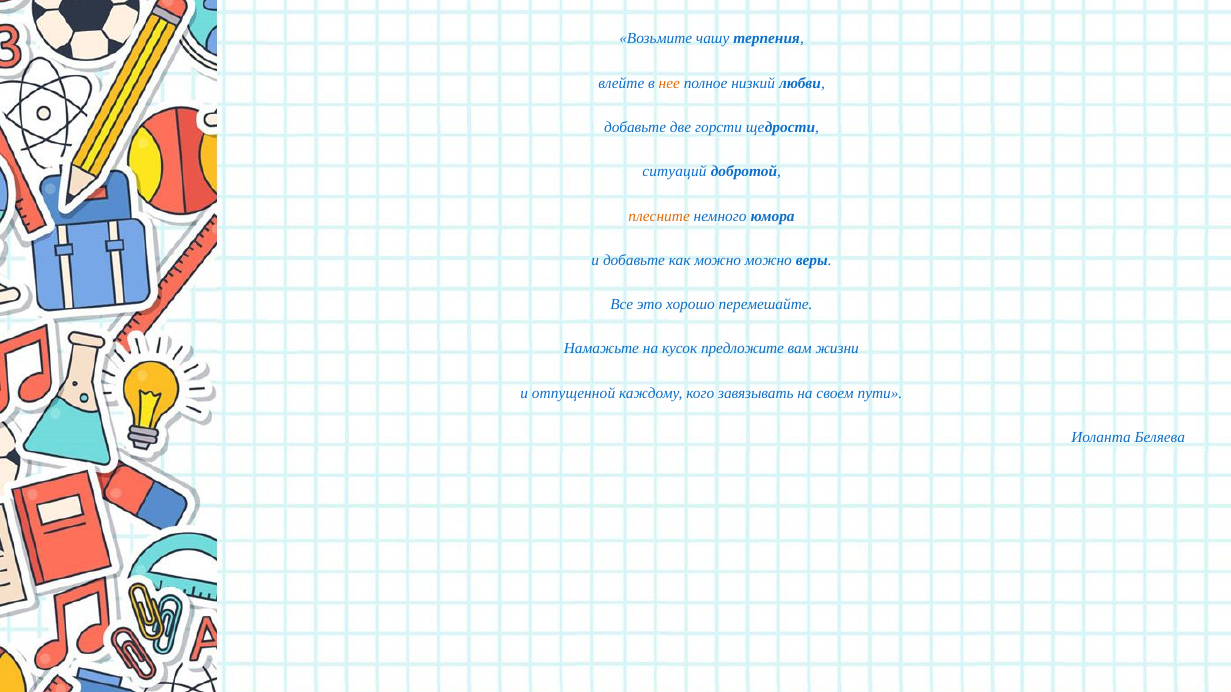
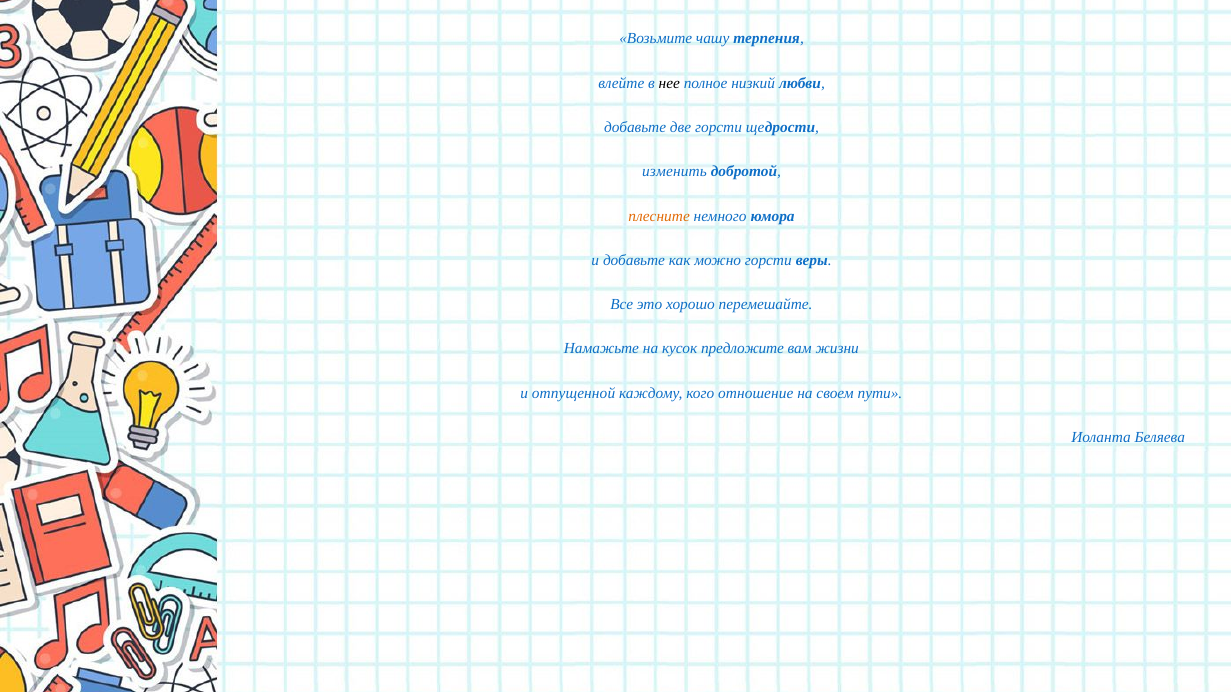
нее colour: orange -> black
ситуаций: ситуаций -> изменить
можно можно: можно -> горсти
завязывать: завязывать -> отношение
